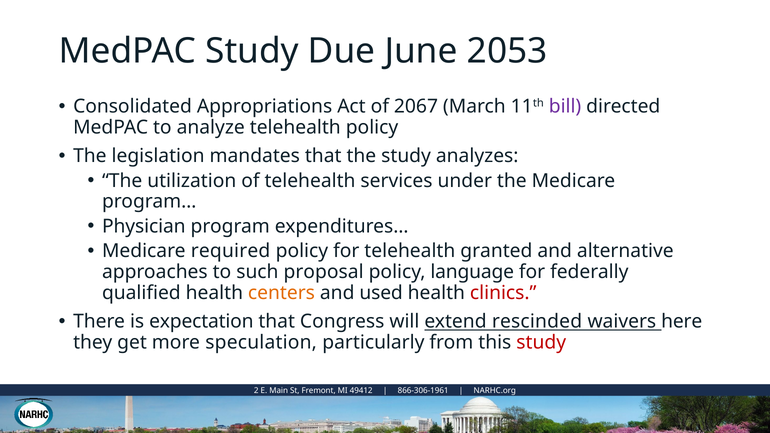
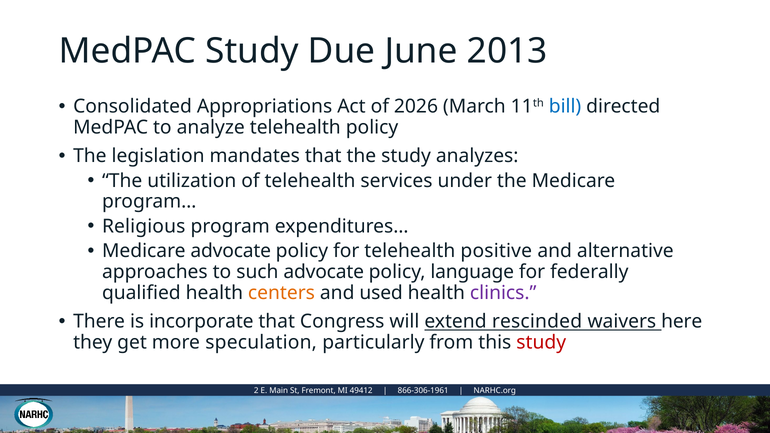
2053: 2053 -> 2013
2067: 2067 -> 2026
bill colour: purple -> blue
Physician: Physician -> Religious
Medicare required: required -> advocate
granted: granted -> positive
such proposal: proposal -> advocate
clinics colour: red -> purple
expectation: expectation -> incorporate
